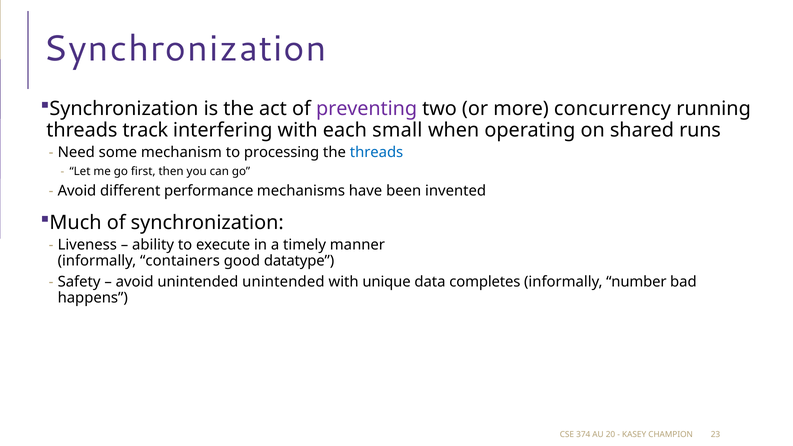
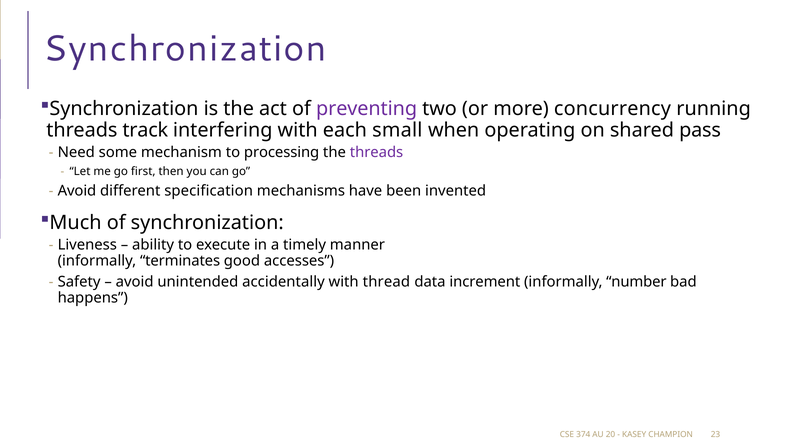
runs: runs -> pass
threads at (377, 152) colour: blue -> purple
performance: performance -> specification
containers: containers -> terminates
datatype: datatype -> accesses
unintended unintended: unintended -> accidentally
unique: unique -> thread
completes: completes -> increment
